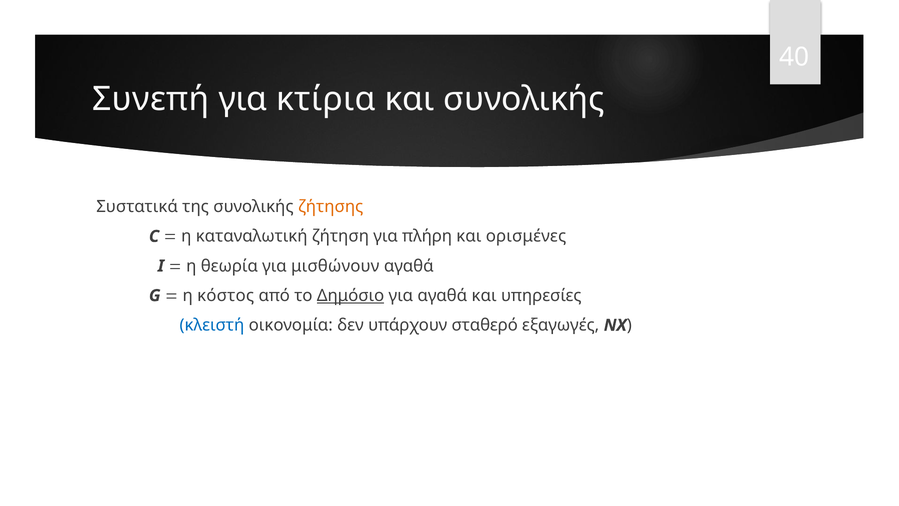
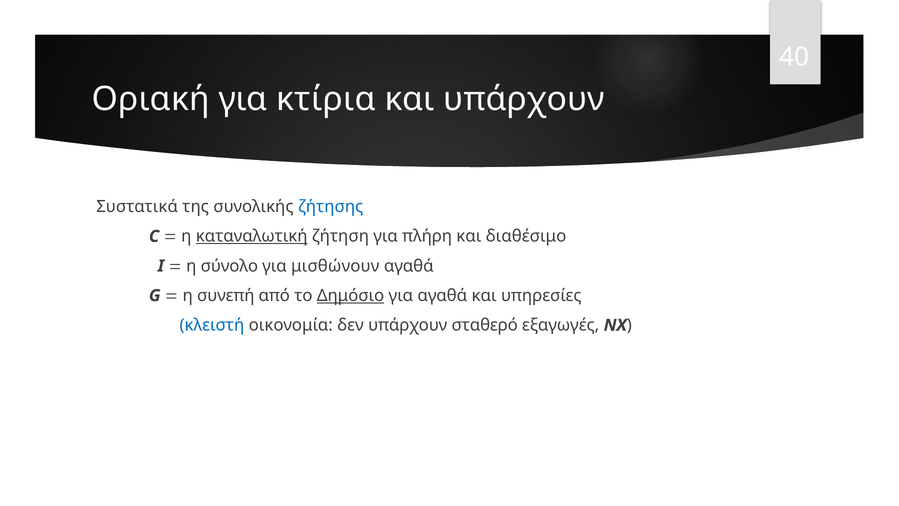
Συνεπή: Συνεπή -> Οριακή
και συνολικής: συνολικής -> υπάρχουν
ζήτησης colour: orange -> blue
καταναλωτική underline: none -> present
ορισμένες: ορισμένες -> διαθέσιμο
θεωρία: θεωρία -> σύνολο
κόστος: κόστος -> συνεπή
